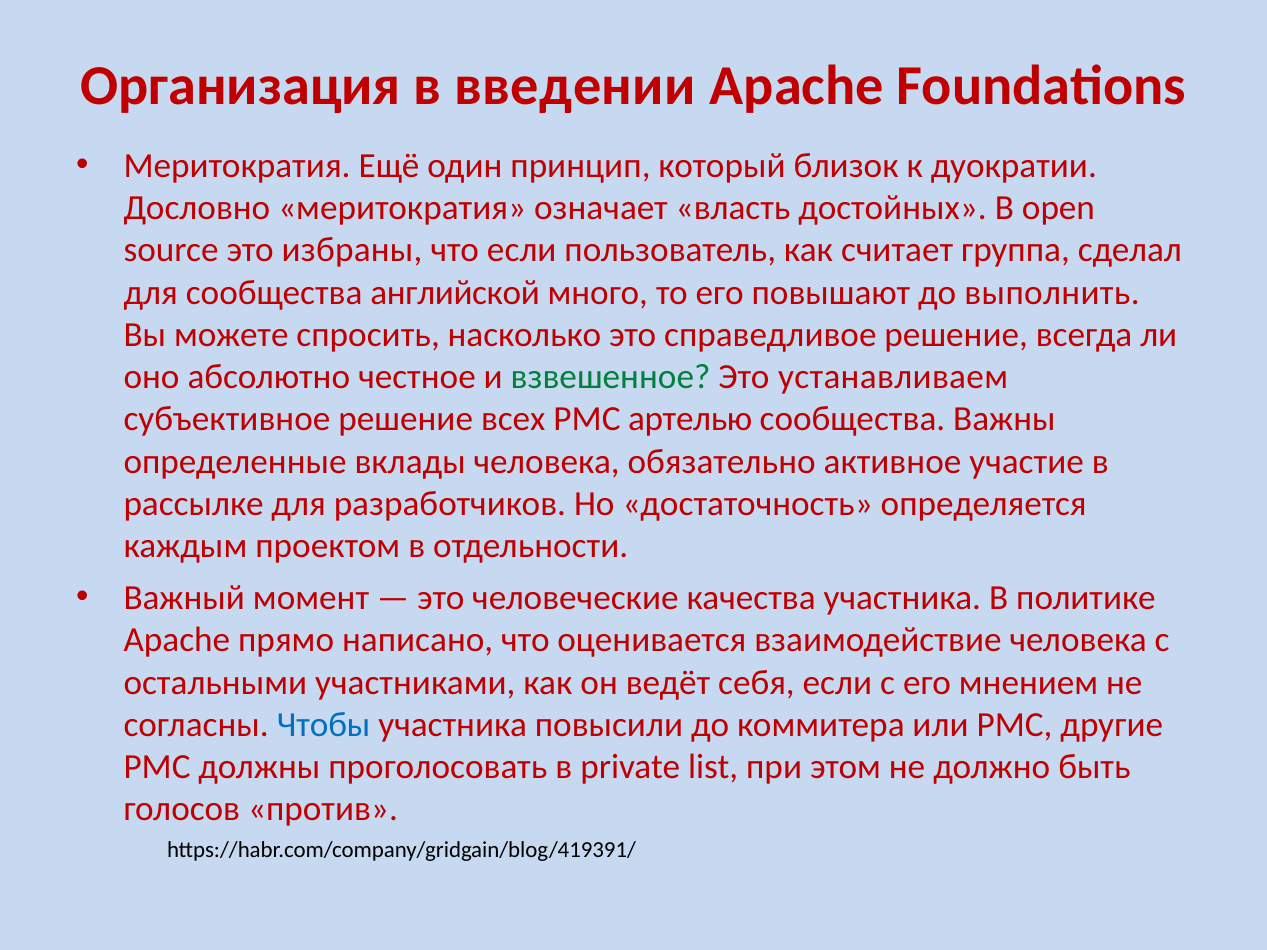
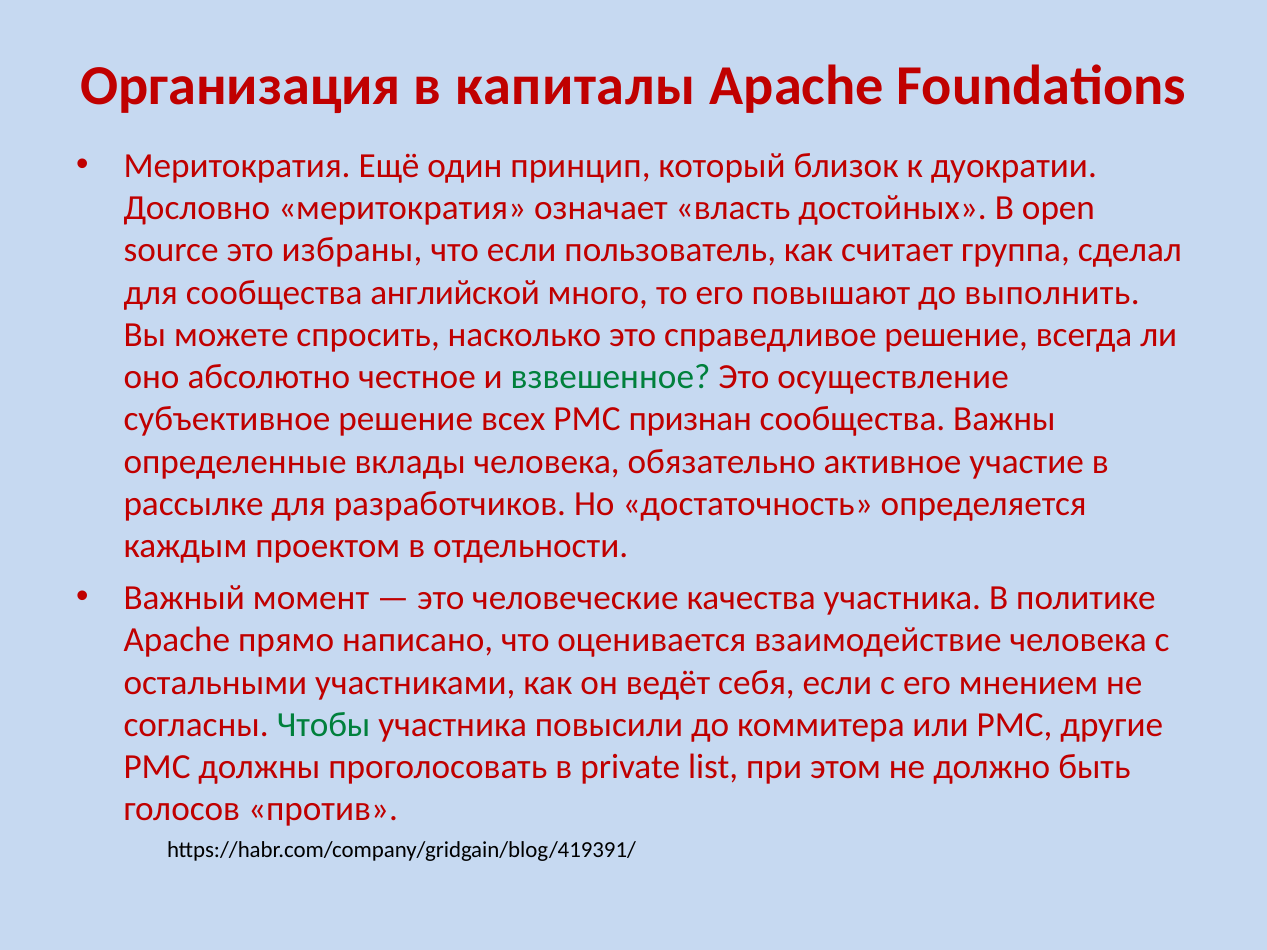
введении: введении -> капиталы
устанавливаем: устанавливаем -> осуществление
артелью: артелью -> признан
Чтобы colour: blue -> green
